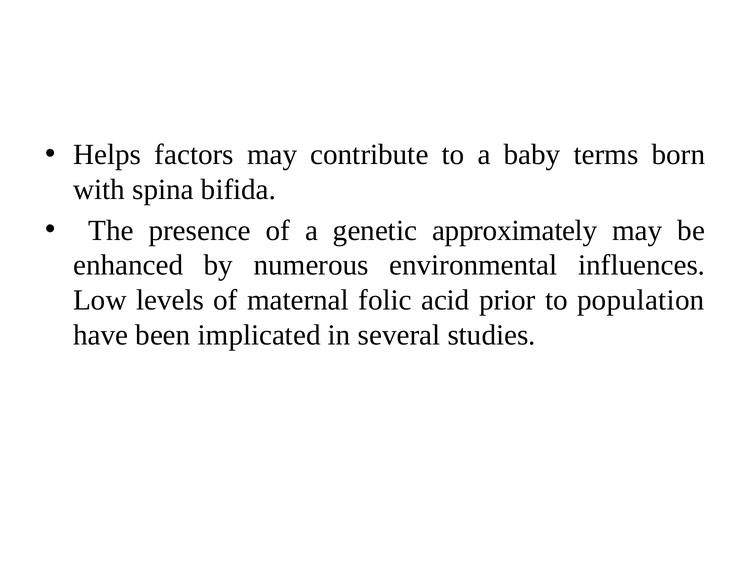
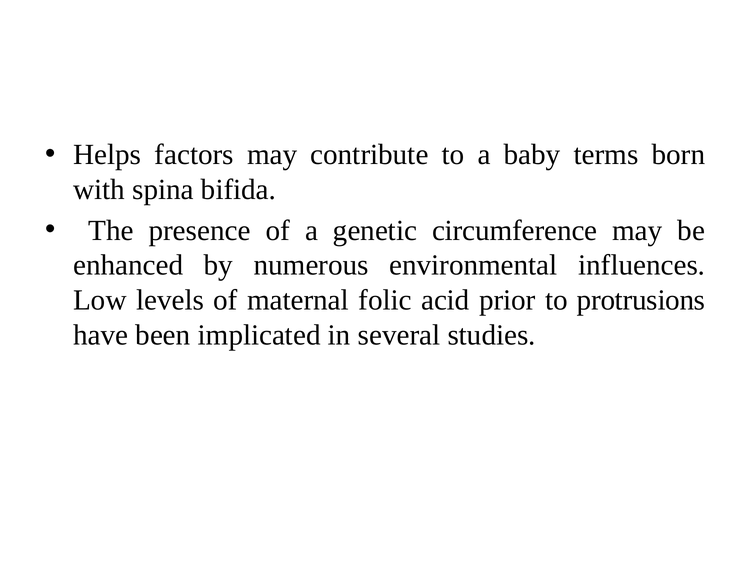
approximately: approximately -> circumference
population: population -> protrusions
